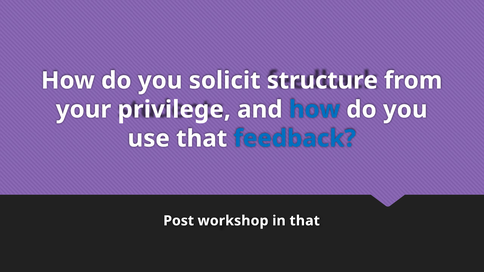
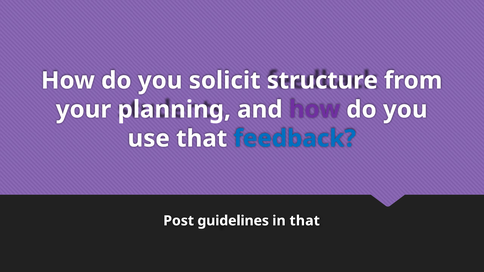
privilege: privilege -> planning
how at (315, 110) colour: blue -> purple
workshop: workshop -> guidelines
